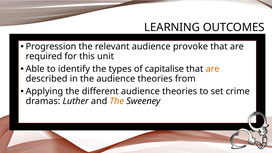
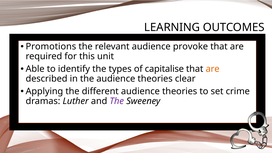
Progression: Progression -> Promotions
from: from -> clear
The at (117, 101) colour: orange -> purple
